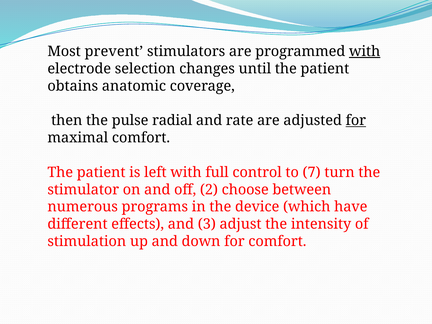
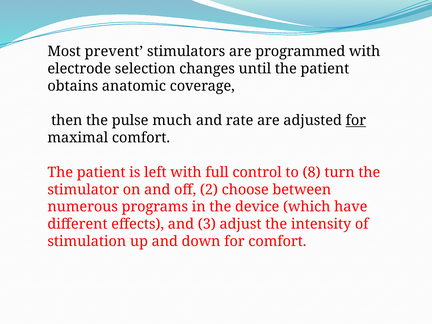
with at (365, 51) underline: present -> none
radial: radial -> much
7: 7 -> 8
